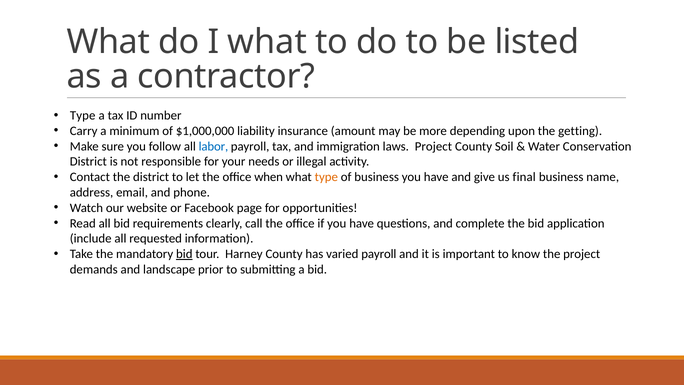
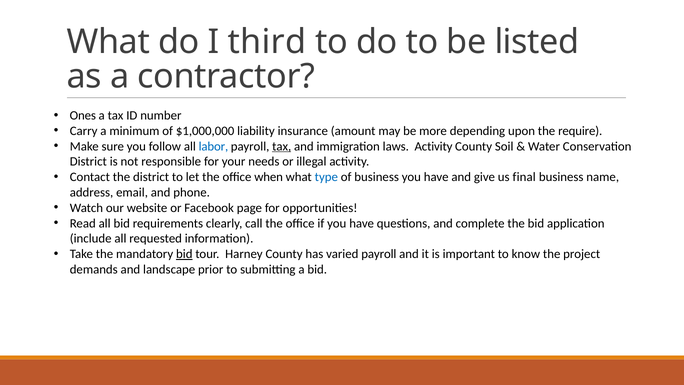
I what: what -> third
Type at (83, 115): Type -> Ones
getting: getting -> require
tax at (282, 146) underline: none -> present
laws Project: Project -> Activity
type at (326, 177) colour: orange -> blue
